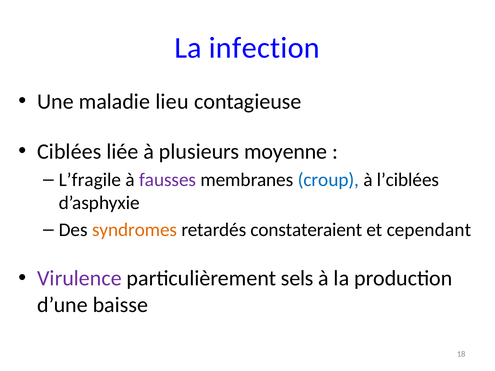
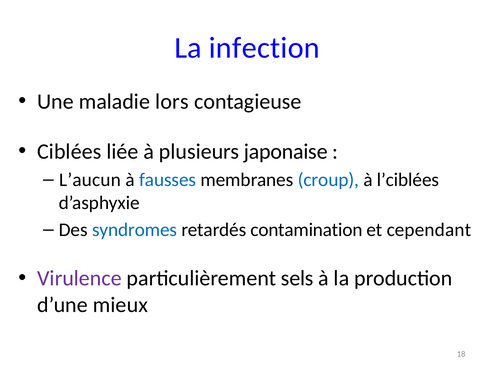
lieu: lieu -> lors
moyenne: moyenne -> japonaise
L’fragile: L’fragile -> L’aucun
fausses colour: purple -> blue
syndromes colour: orange -> blue
constateraient: constateraient -> contamination
baisse: baisse -> mieux
